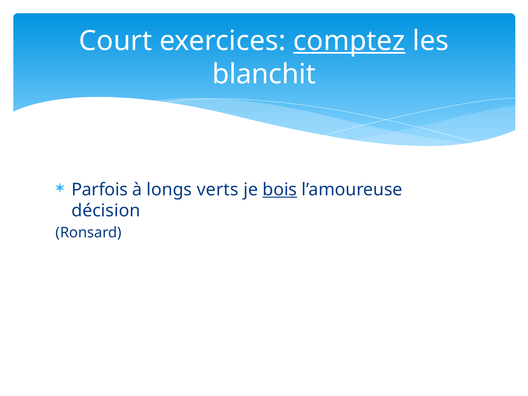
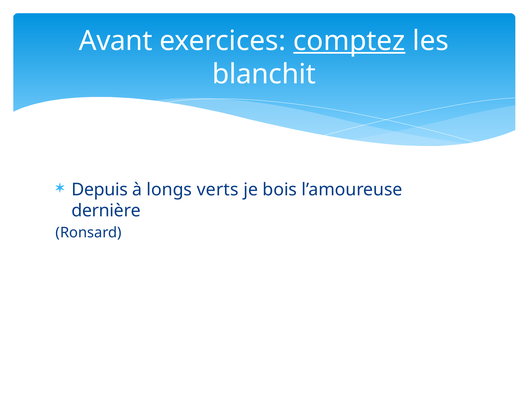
Court: Court -> Avant
Parfois: Parfois -> Depuis
bois underline: present -> none
décision: décision -> dernière
